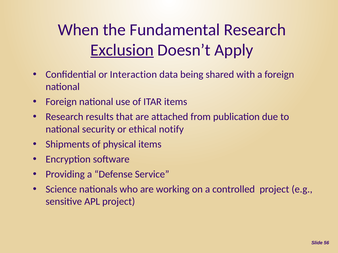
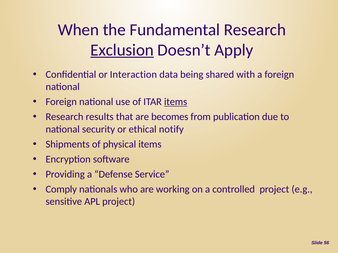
items at (176, 102) underline: none -> present
attached: attached -> becomes
Science: Science -> Comply
